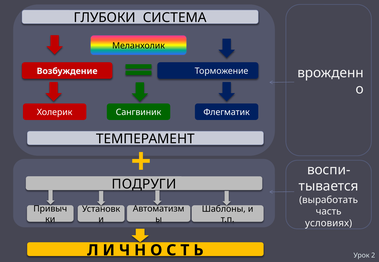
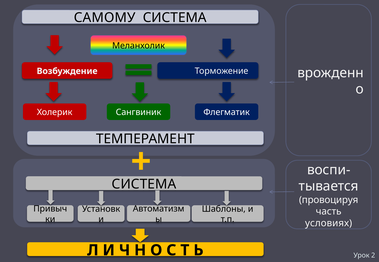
ГЛУБОКИ: ГЛУБОКИ -> САМОМУ
ПОДРУГИ at (144, 184): ПОДРУГИ -> СИСТЕМА
выработать: выработать -> провоцируя
